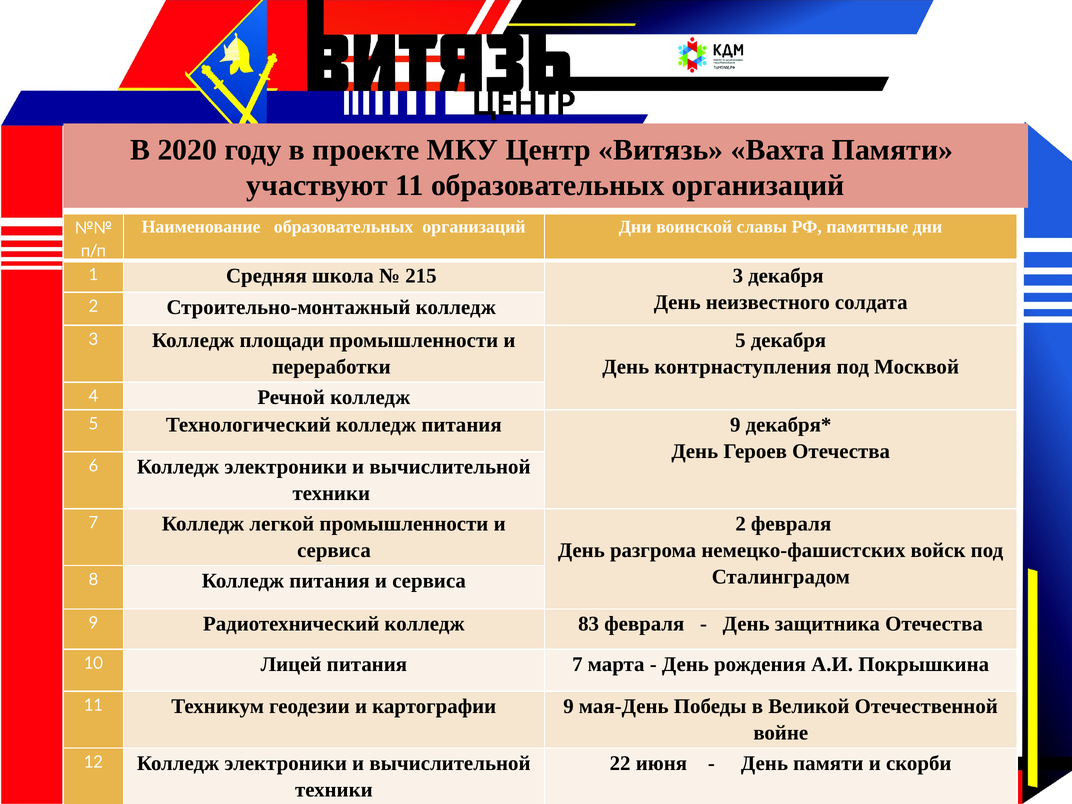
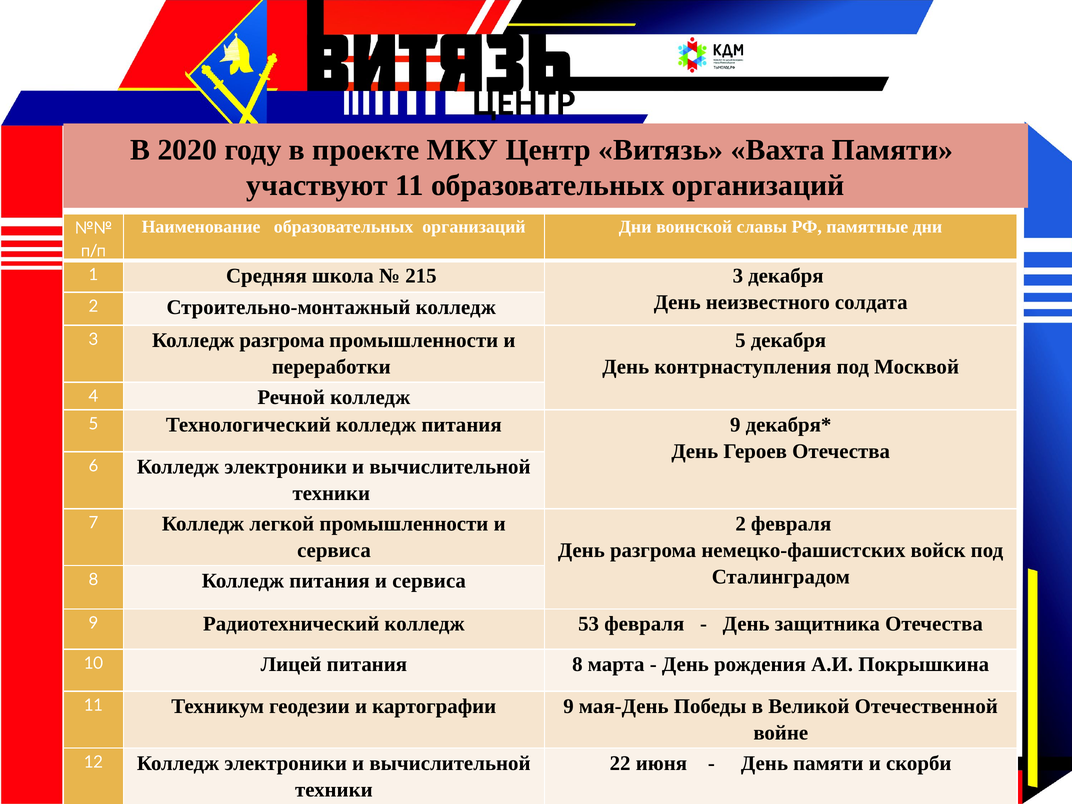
Колледж площади: площади -> разгрома
83: 83 -> 53
питания 7: 7 -> 8
